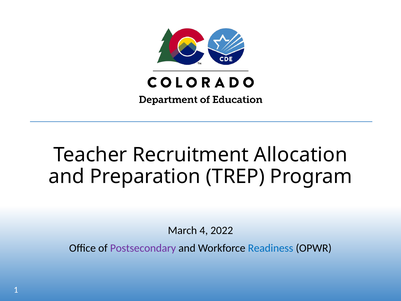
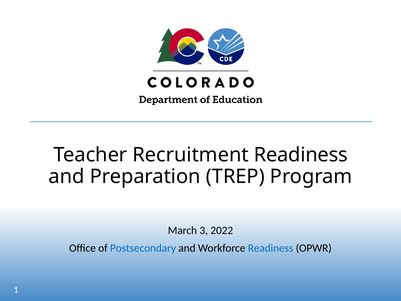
Recruitment Allocation: Allocation -> Readiness
4: 4 -> 3
Postsecondary colour: purple -> blue
